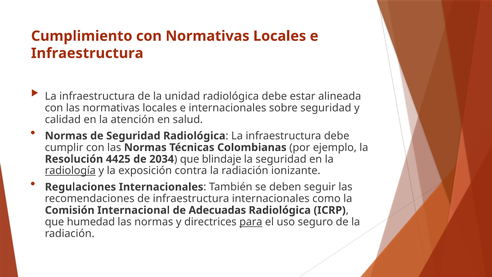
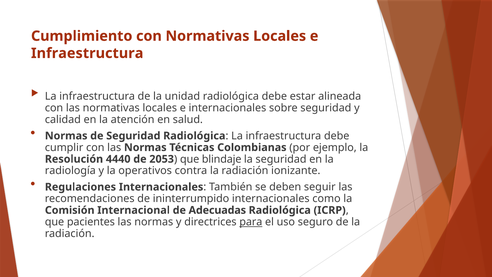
4425: 4425 -> 4440
2034: 2034 -> 2053
radiología underline: present -> none
exposición: exposición -> operativos
de infraestructura: infraestructura -> ininterrumpido
humedad: humedad -> pacientes
